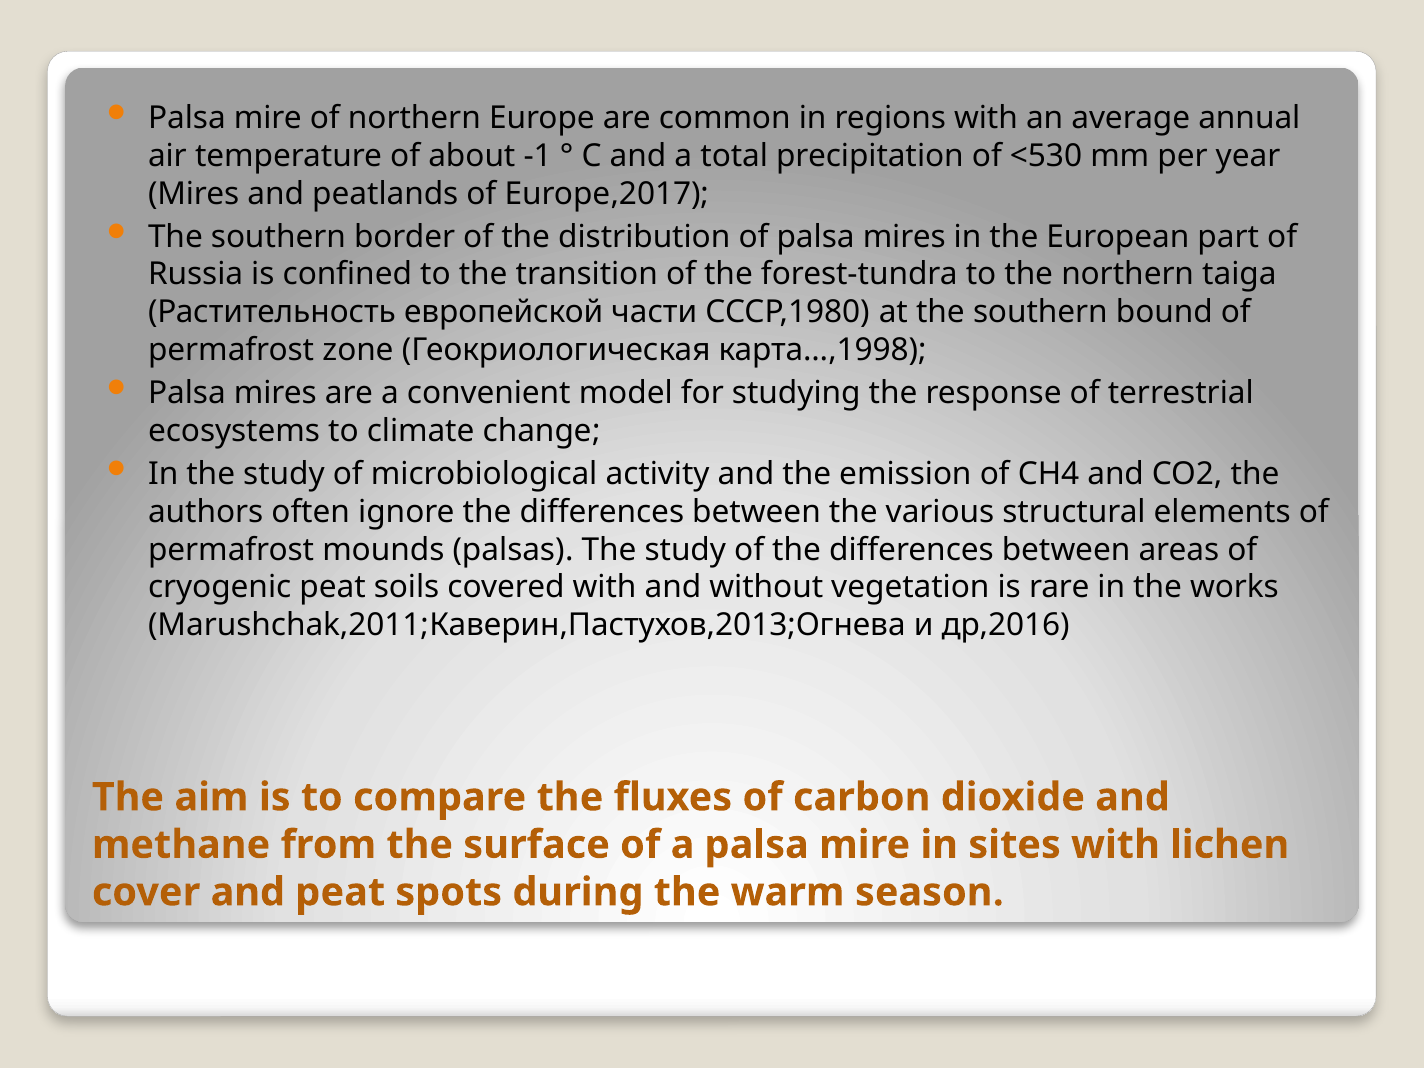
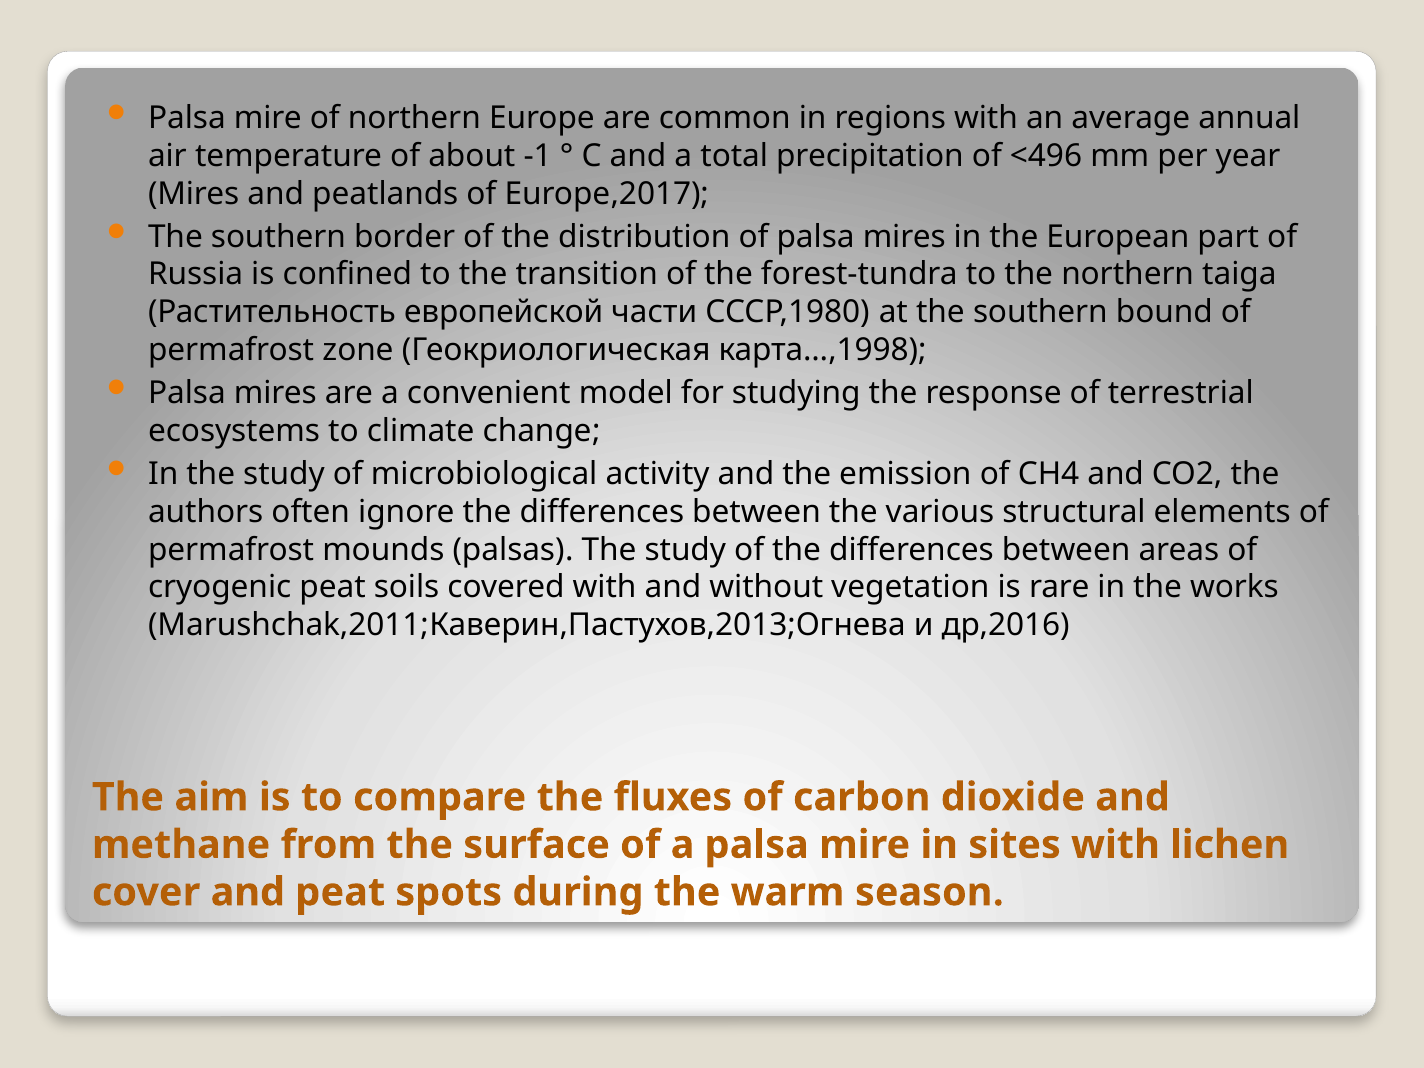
<530: <530 -> <496
